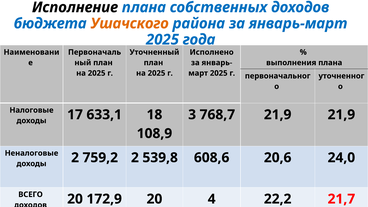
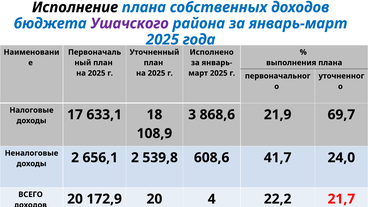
Ушачского colour: orange -> purple
768,7: 768,7 -> 868,6
21,9 21,9: 21,9 -> 69,7
759,2: 759,2 -> 656,1
20,6: 20,6 -> 41,7
